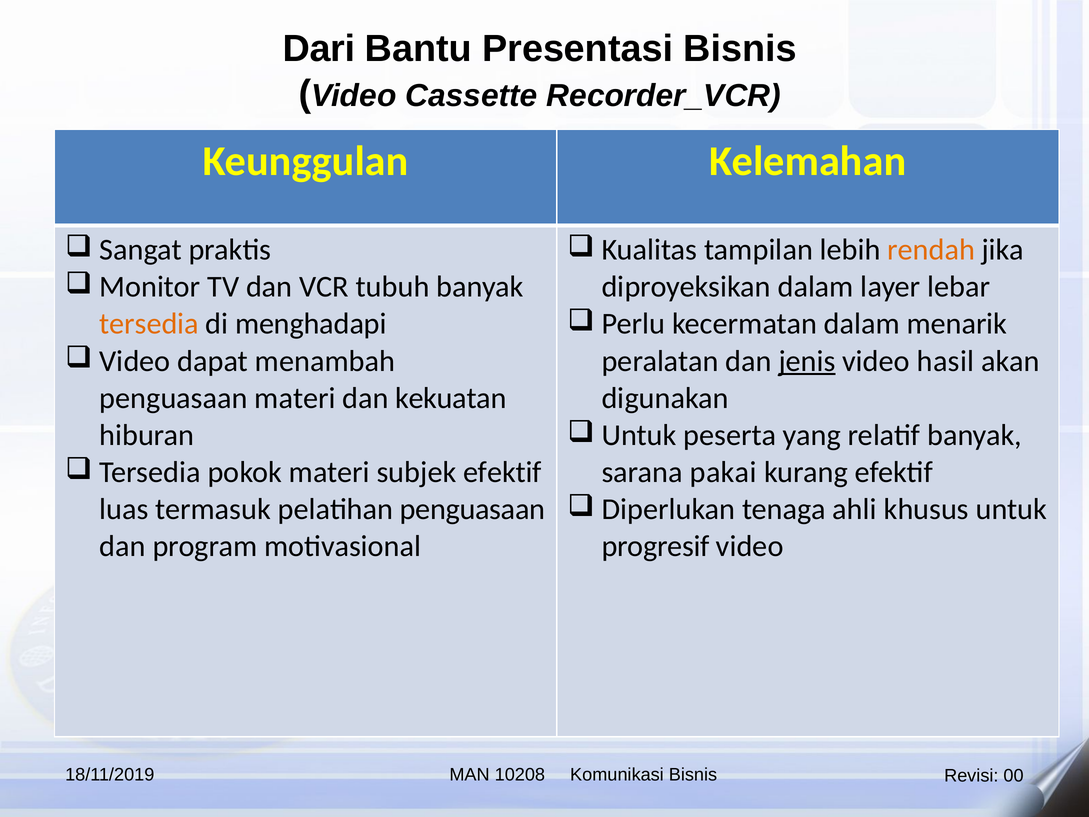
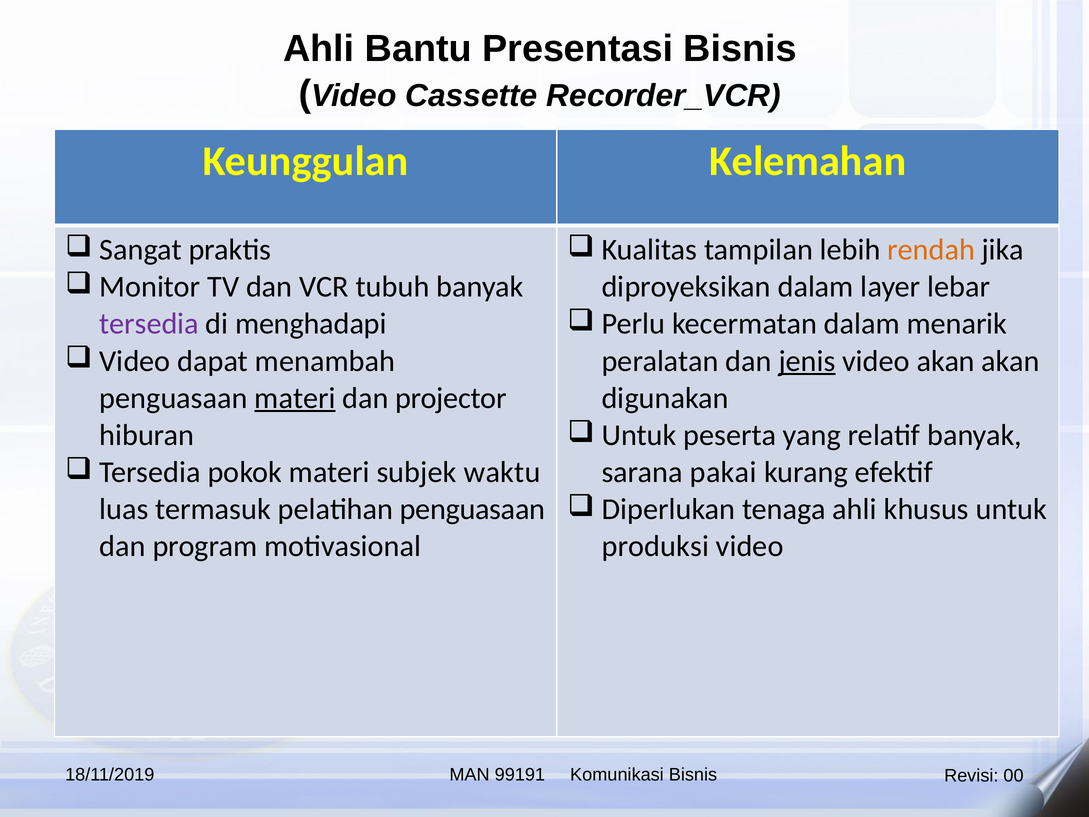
Dari at (319, 49): Dari -> Ahli
tersedia colour: orange -> purple
video hasil: hasil -> akan
materi at (295, 398) underline: none -> present
kekuatan: kekuatan -> projector
subjek efektif: efektif -> waktu
progresif: progresif -> produksi
10208: 10208 -> 99191
